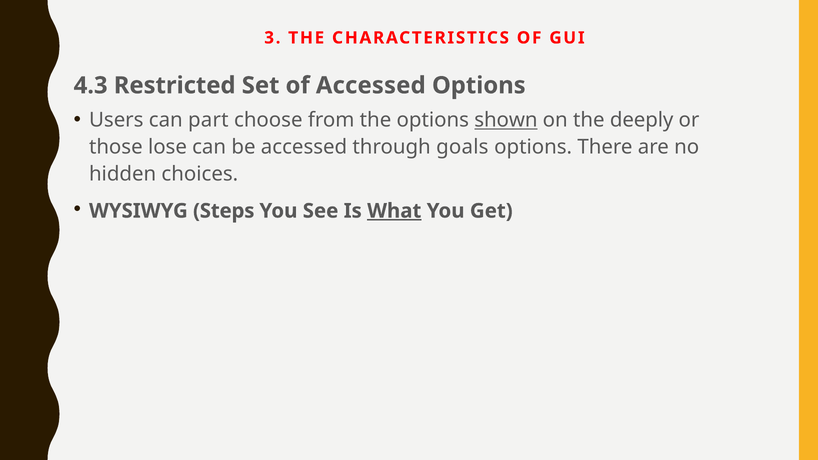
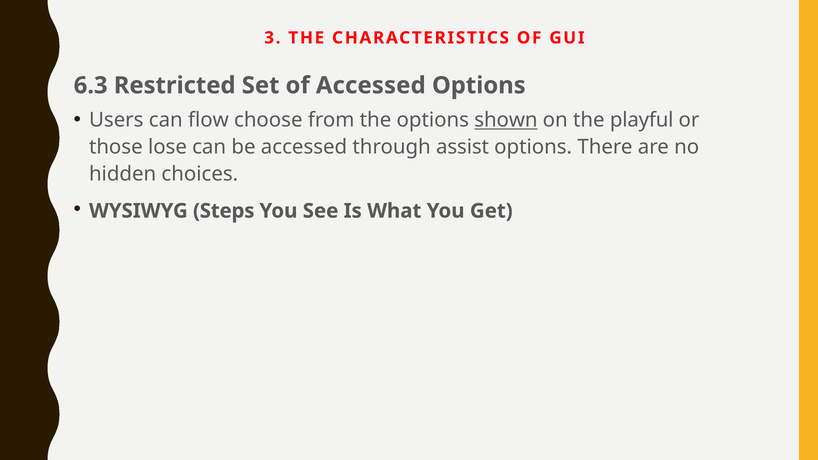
4.3: 4.3 -> 6.3
part: part -> flow
deeply: deeply -> playful
goals: goals -> assist
What underline: present -> none
